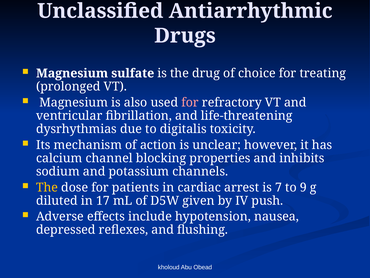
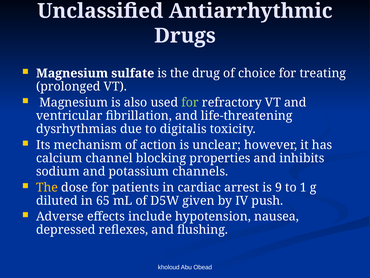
for at (190, 102) colour: pink -> light green
7: 7 -> 9
9: 9 -> 1
17: 17 -> 65
